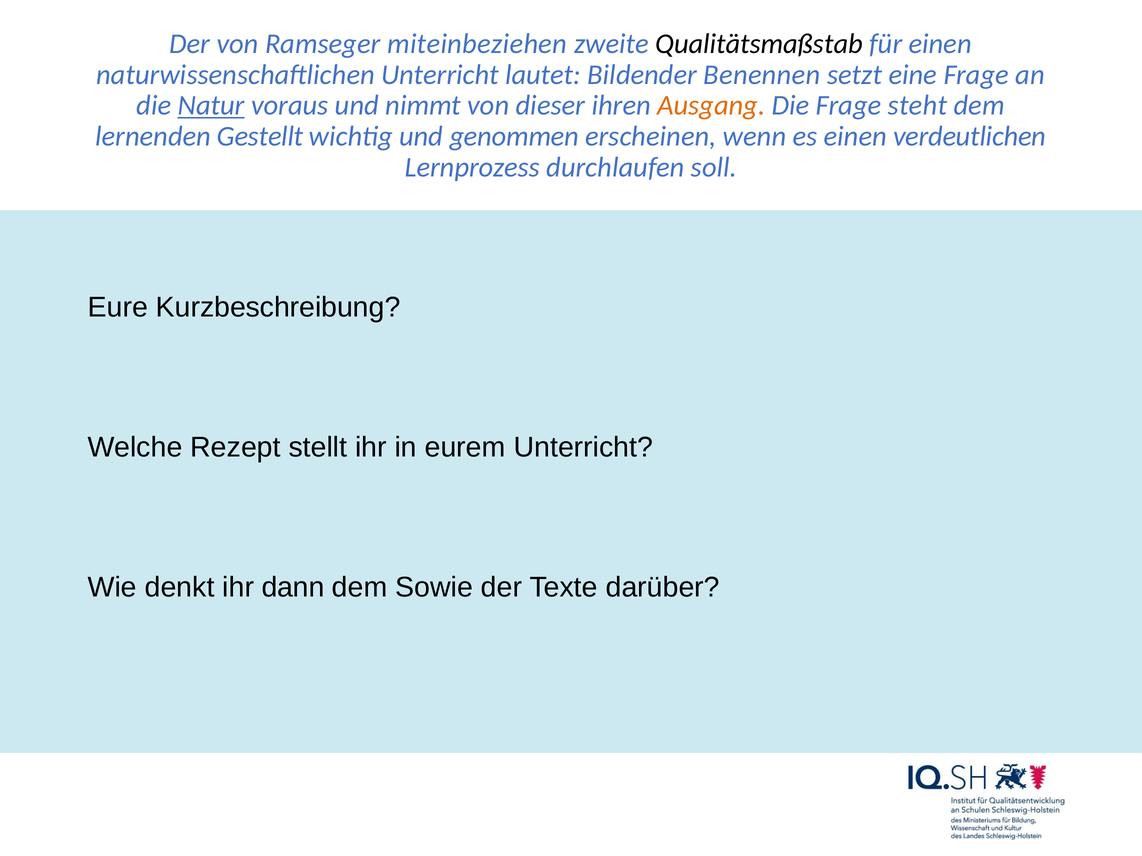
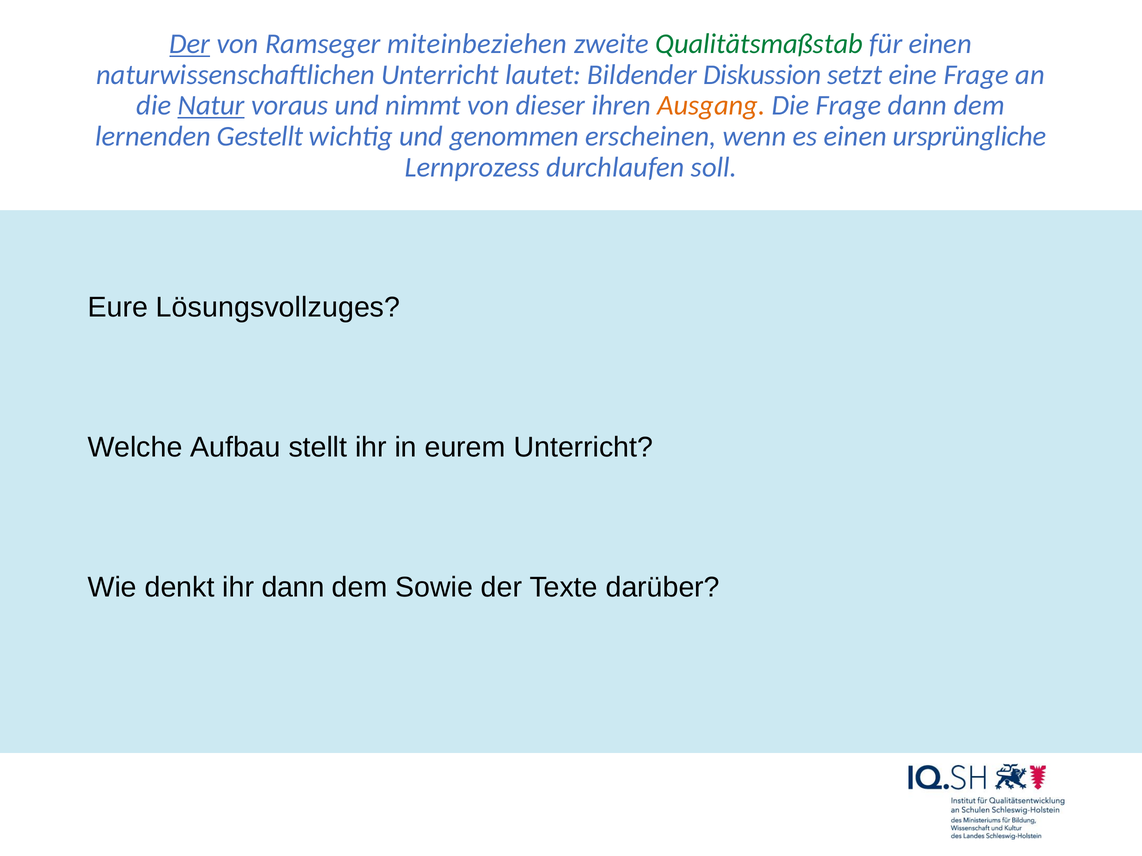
Der at (190, 44) underline: none -> present
Qualitätsmaßstab colour: black -> green
Benennen: Benennen -> Diskussion
Frage steht: steht -> dann
verdeutlichen: verdeutlichen -> ursprüngliche
Kurzbeschreibung: Kurzbeschreibung -> Lösungsvollzuges
Rezept: Rezept -> Aufbau
